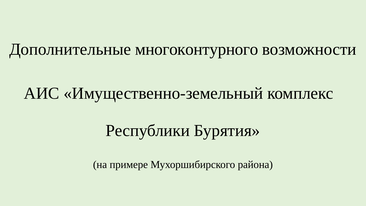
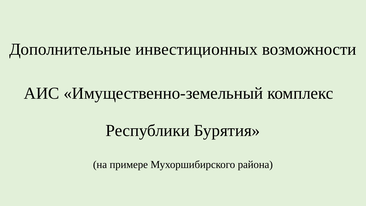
многоконтурного: многоконтурного -> инвестиционных
